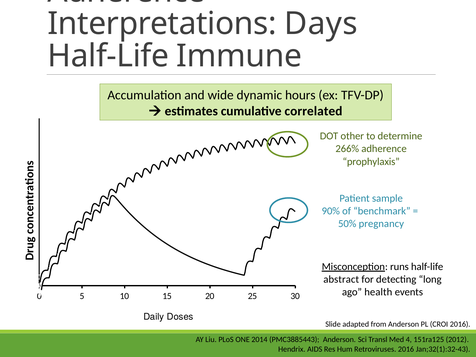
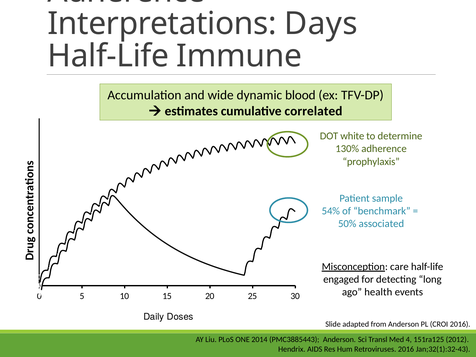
hours: hours -> blood
other: other -> white
266%: 266% -> 130%
90%: 90% -> 54%
pregnancy: pregnancy -> associated
runs: runs -> care
abstract: abstract -> engaged
